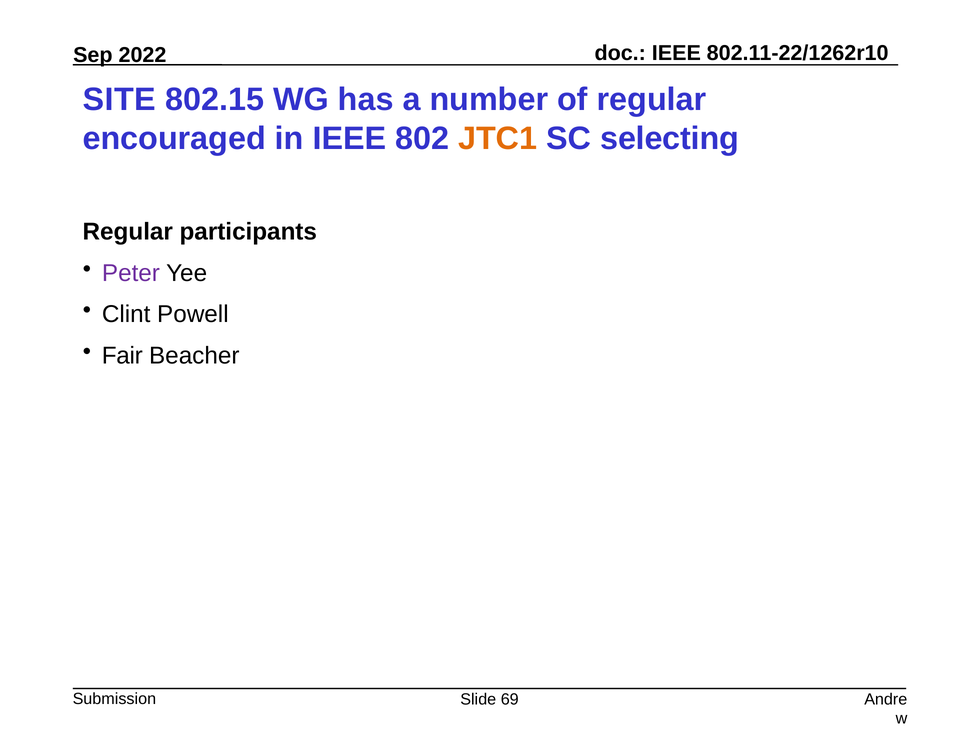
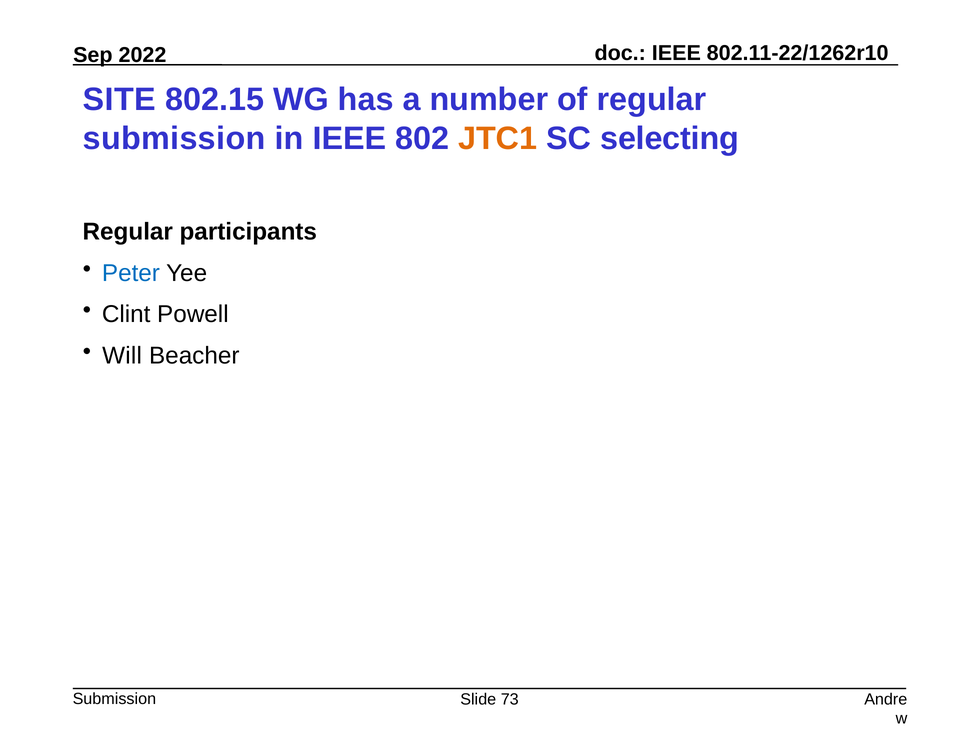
encouraged at (174, 138): encouraged -> submission
Peter colour: purple -> blue
Fair: Fair -> Will
69: 69 -> 73
